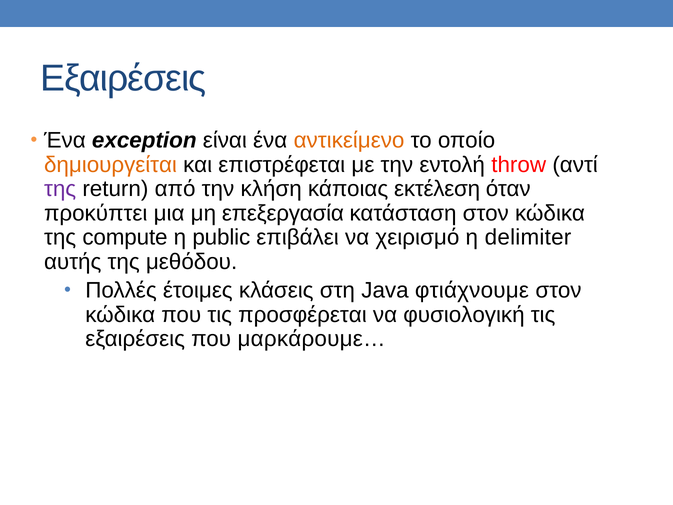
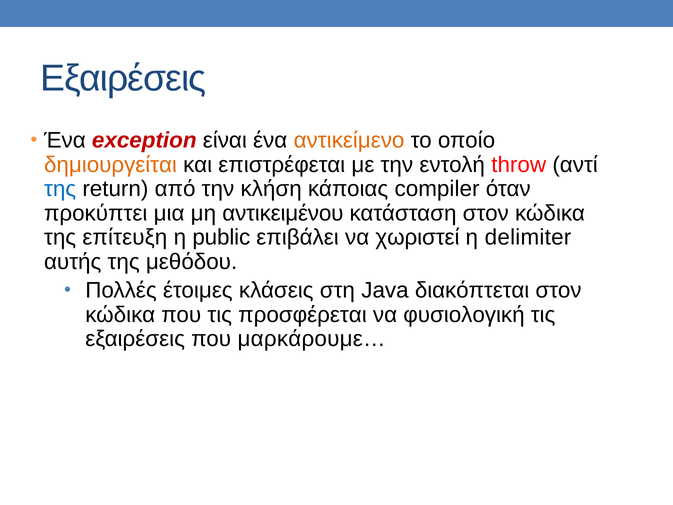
exception colour: black -> red
της at (60, 189) colour: purple -> blue
εκτέλεση: εκτέλεση -> compiler
επεξεργασία: επεξεργασία -> αντικειμένου
compute: compute -> επίτευξη
χειρισμό: χειρισμό -> χωριστεί
φτιάχνουμε: φτιάχνουμε -> διακόπτεται
